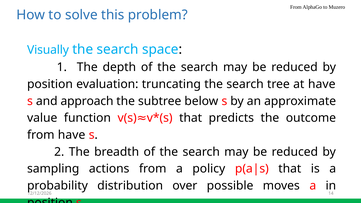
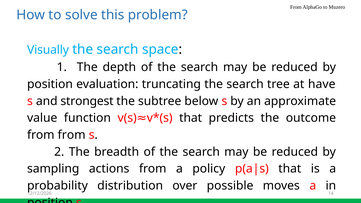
approach: approach -> strongest
from have: have -> from
